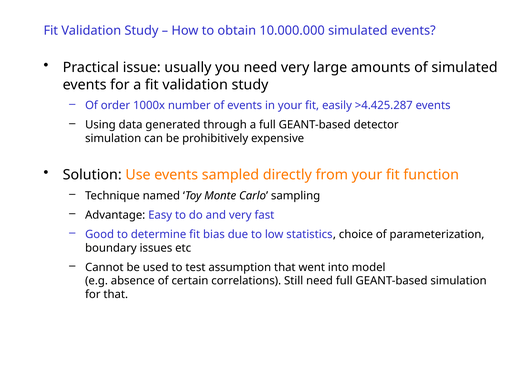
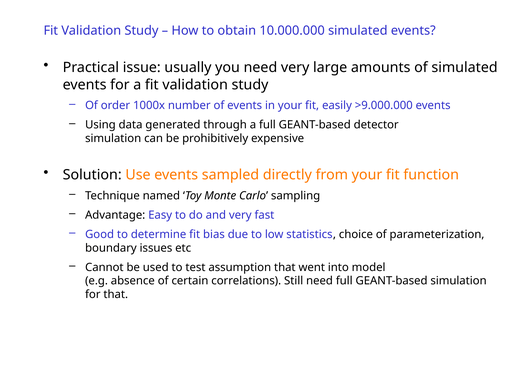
>4.425.287: >4.425.287 -> >9.000.000
